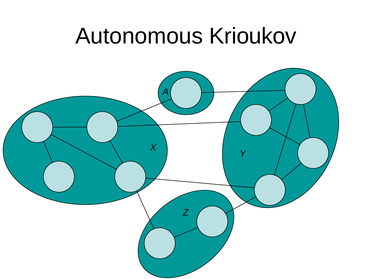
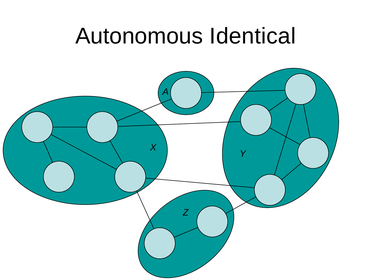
Krioukov: Krioukov -> Identical
